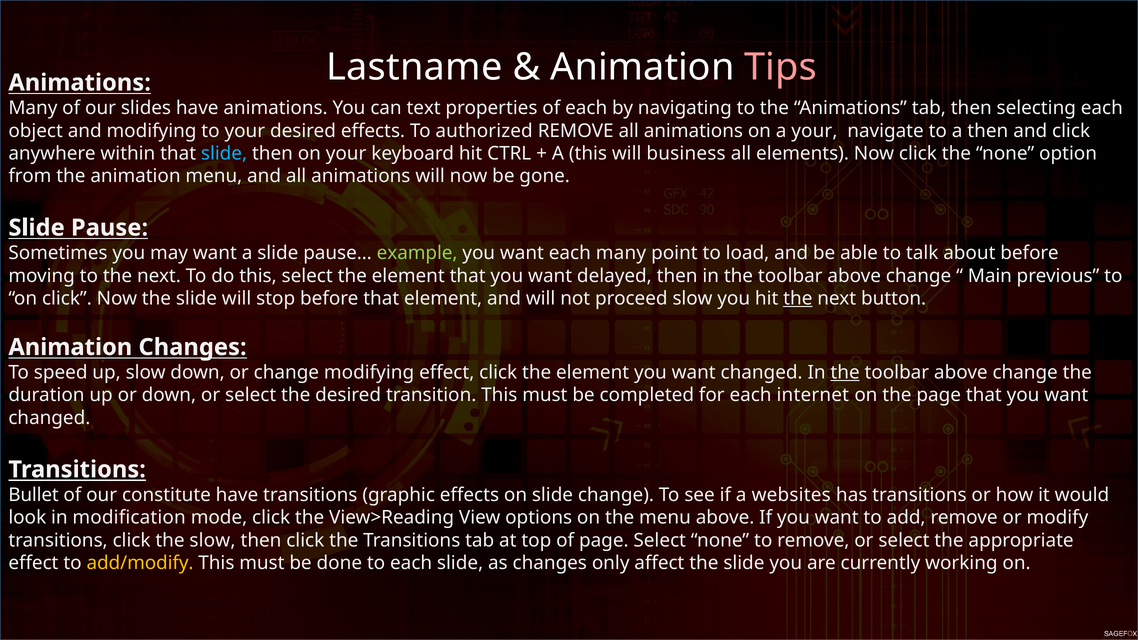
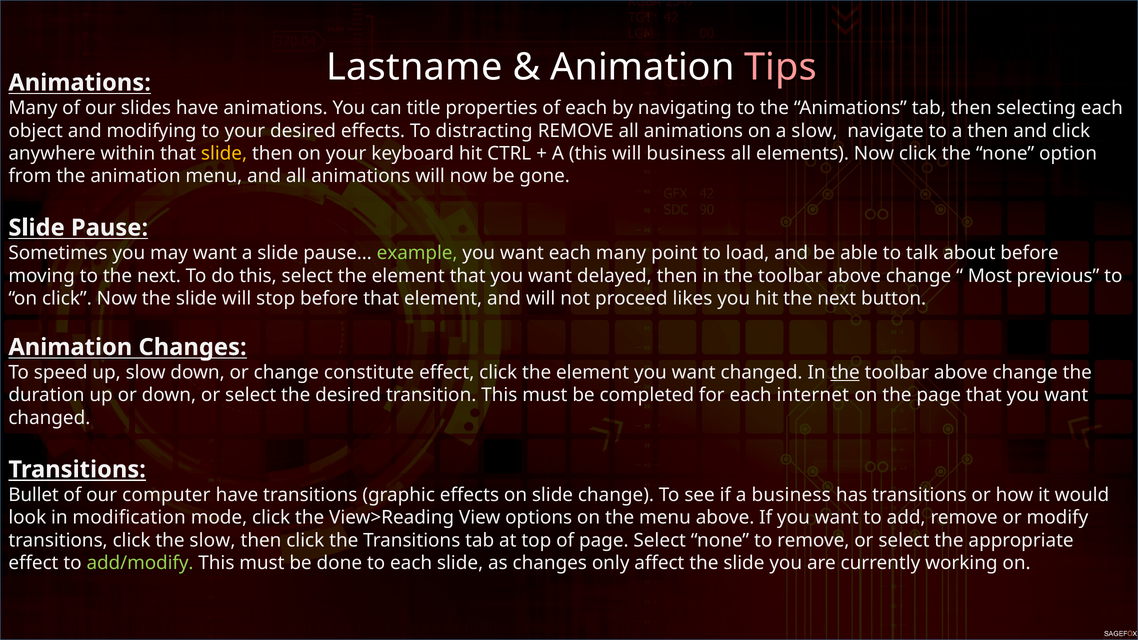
text: text -> title
authorized: authorized -> distracting
a your: your -> slow
slide at (224, 154) colour: light blue -> yellow
Main: Main -> Most
proceed slow: slow -> likes
the at (798, 299) underline: present -> none
change modifying: modifying -> constitute
constitute: constitute -> computer
a websites: websites -> business
add/modify colour: yellow -> light green
